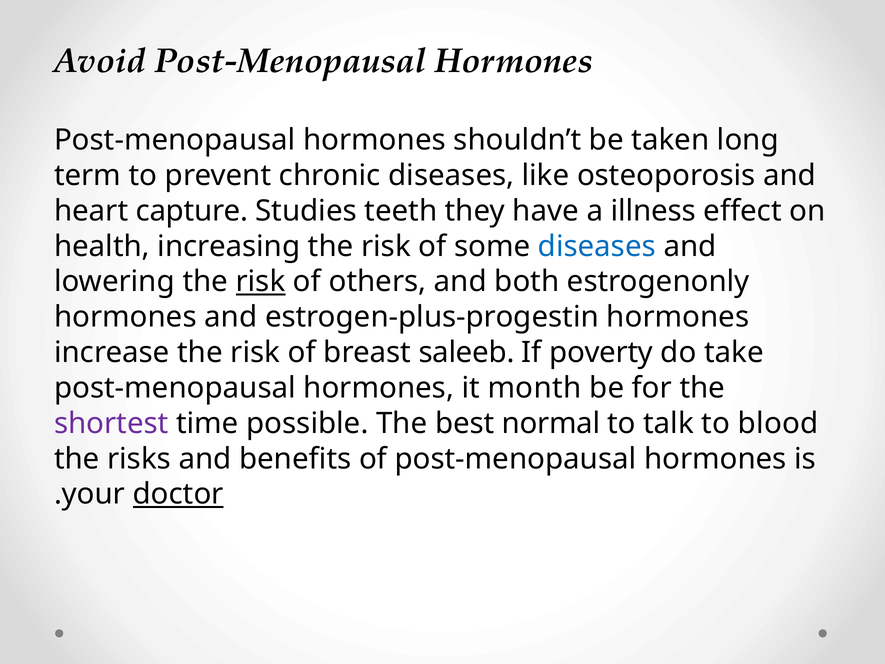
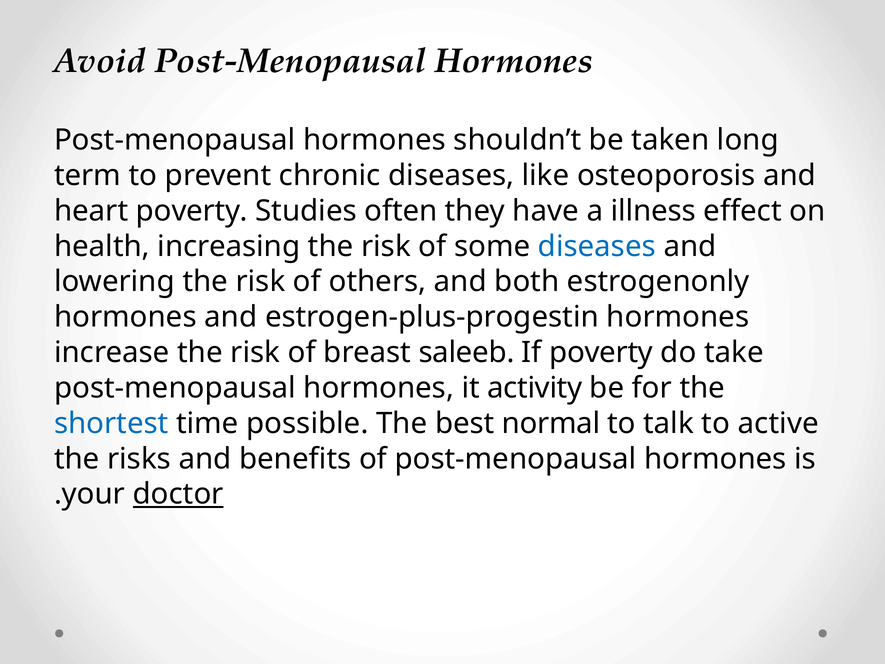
heart capture: capture -> poverty
teeth: teeth -> often
risk at (261, 282) underline: present -> none
month: month -> activity
shortest colour: purple -> blue
blood: blood -> active
